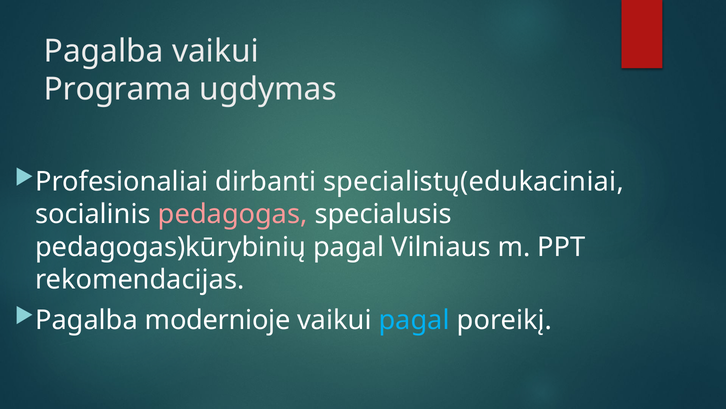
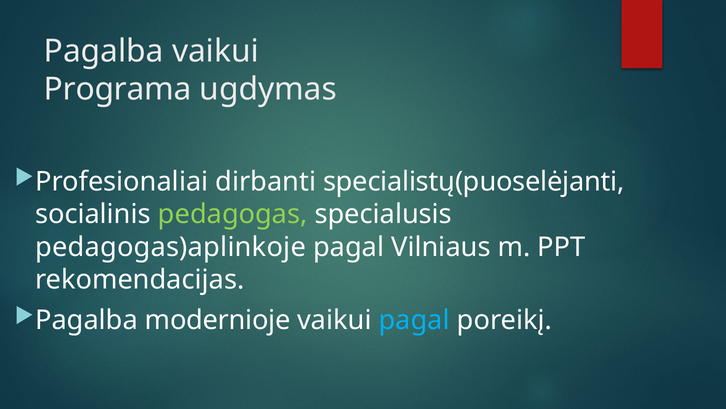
specialistų(edukaciniai: specialistų(edukaciniai -> specialistų(puoselėjanti
pedagogas colour: pink -> light green
pedagogas)kūrybinių: pedagogas)kūrybinių -> pedagogas)aplinkoje
